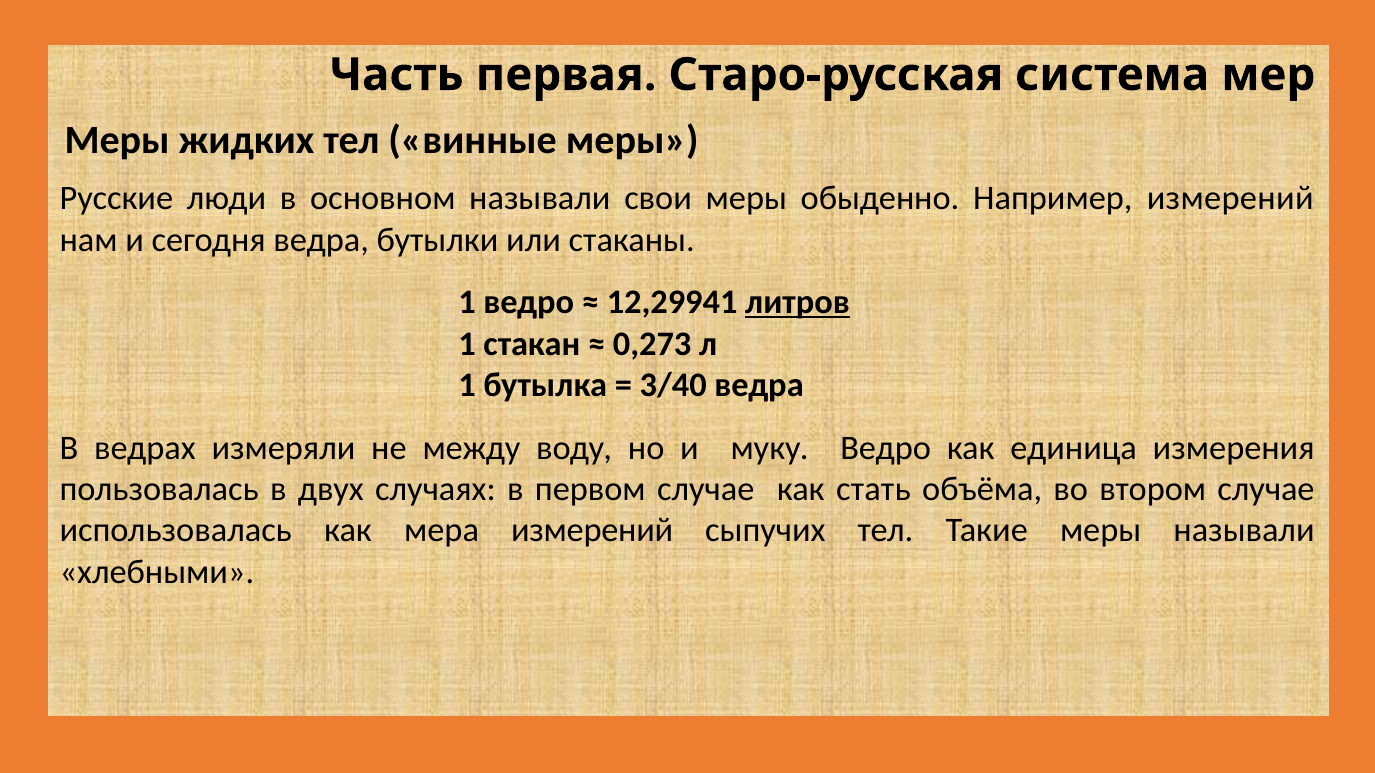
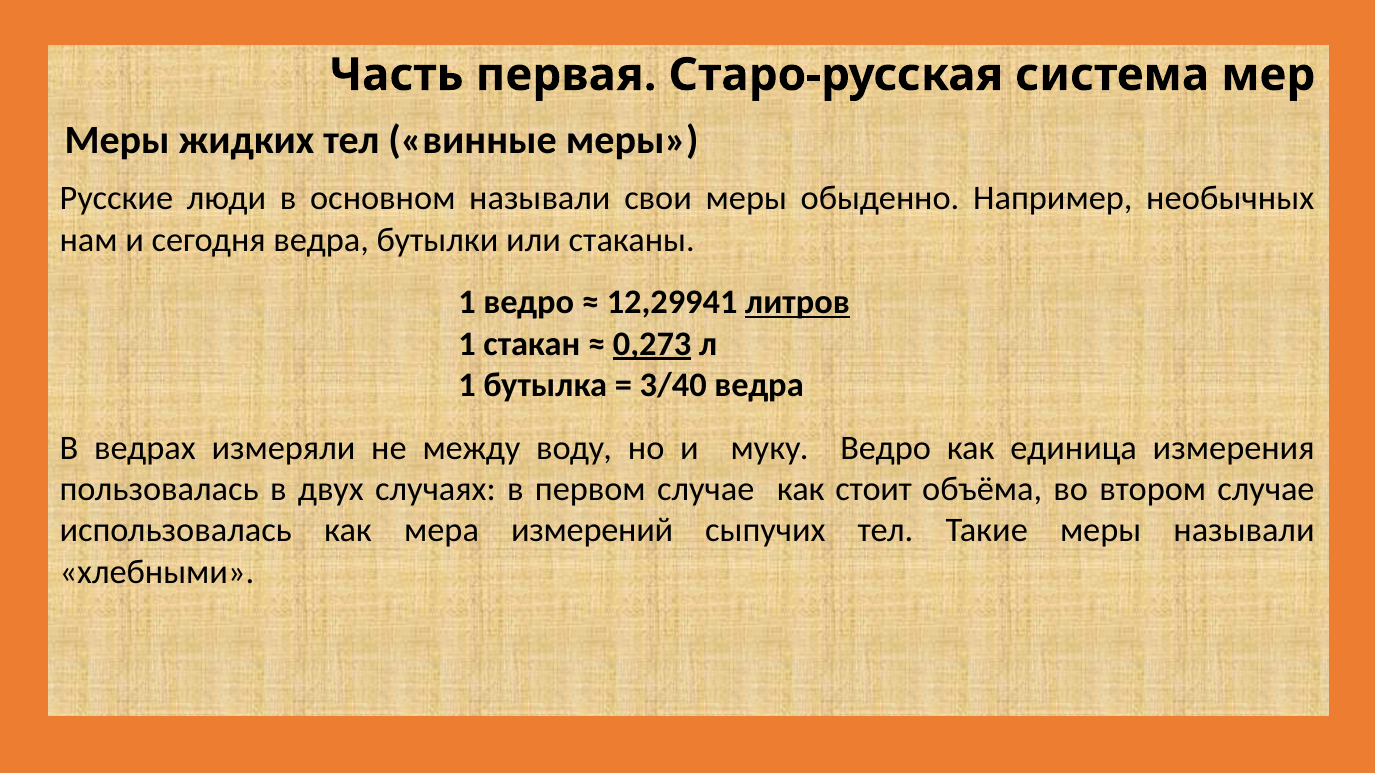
Например измерений: измерений -> необычных
0,273 underline: none -> present
стать: стать -> стоит
